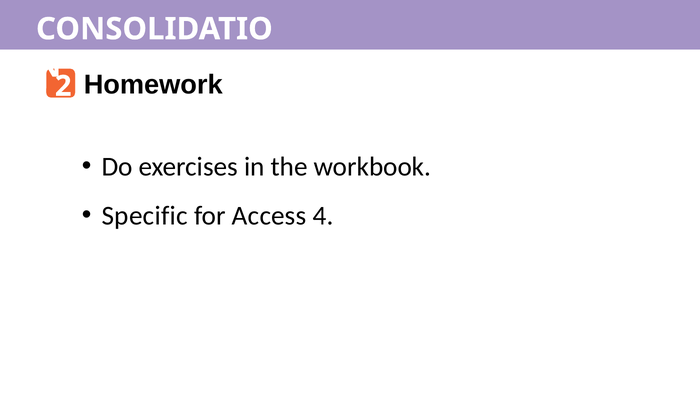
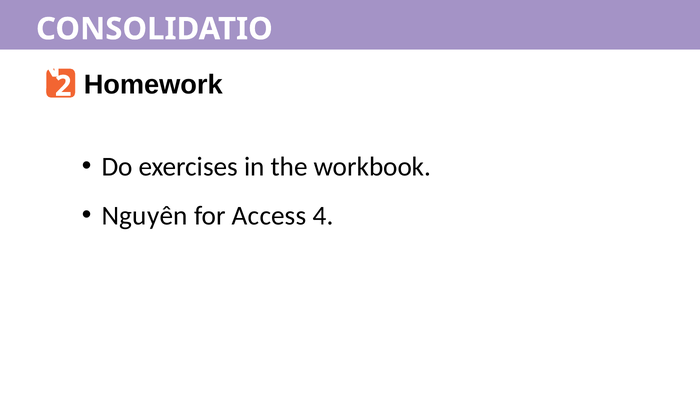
Specific: Specific -> Nguyên
